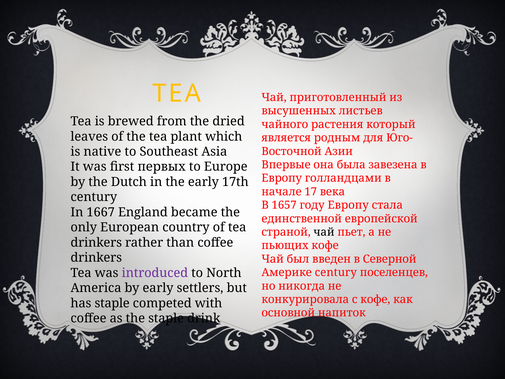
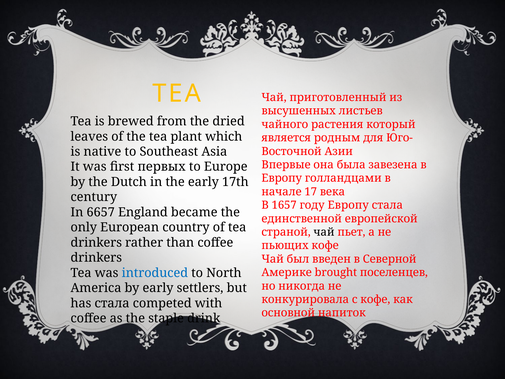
1667: 1667 -> 6657
introduced colour: purple -> blue
Америке century: century -> brought
has staple: staple -> стала
